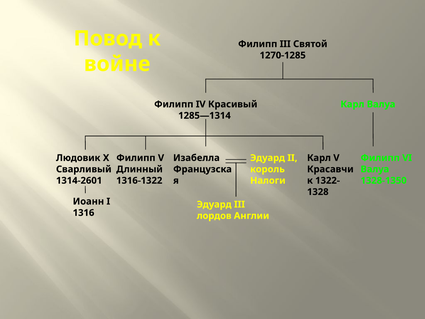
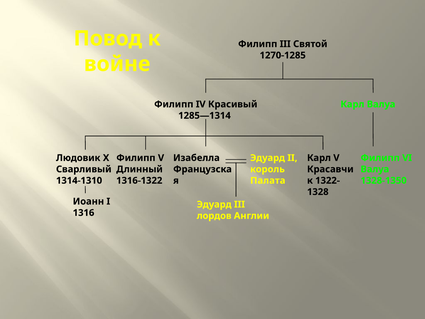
1314-2601: 1314-2601 -> 1314-1310
Налоги: Налоги -> Палата
